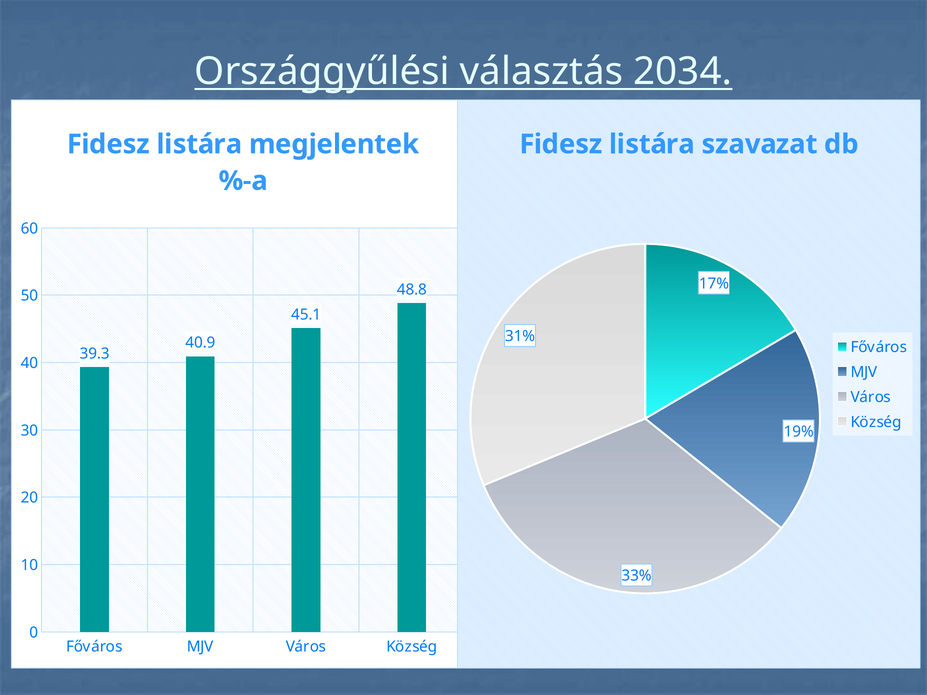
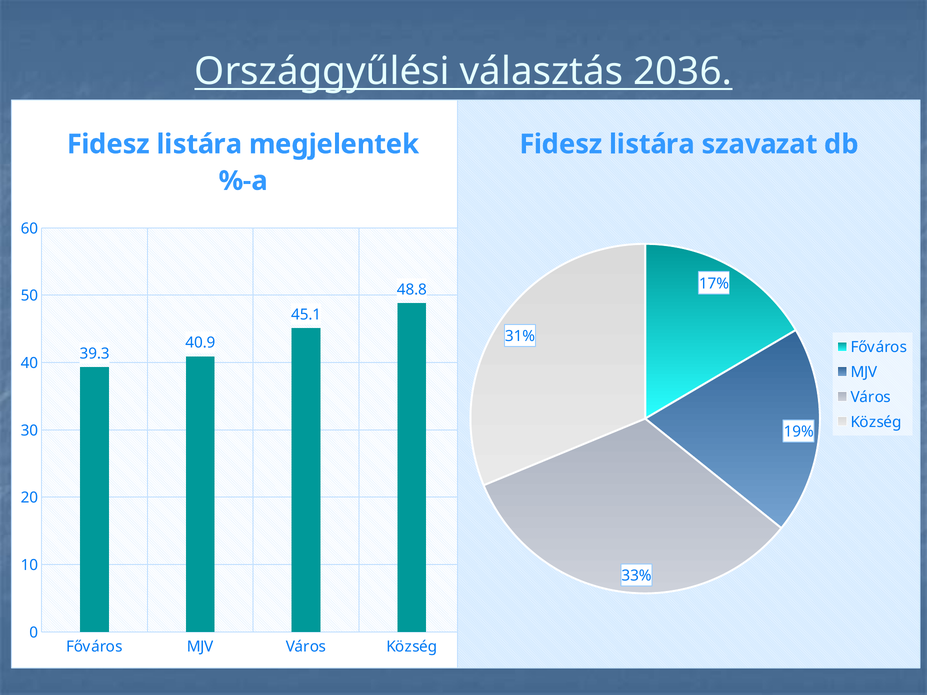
2034: 2034 -> 2036
